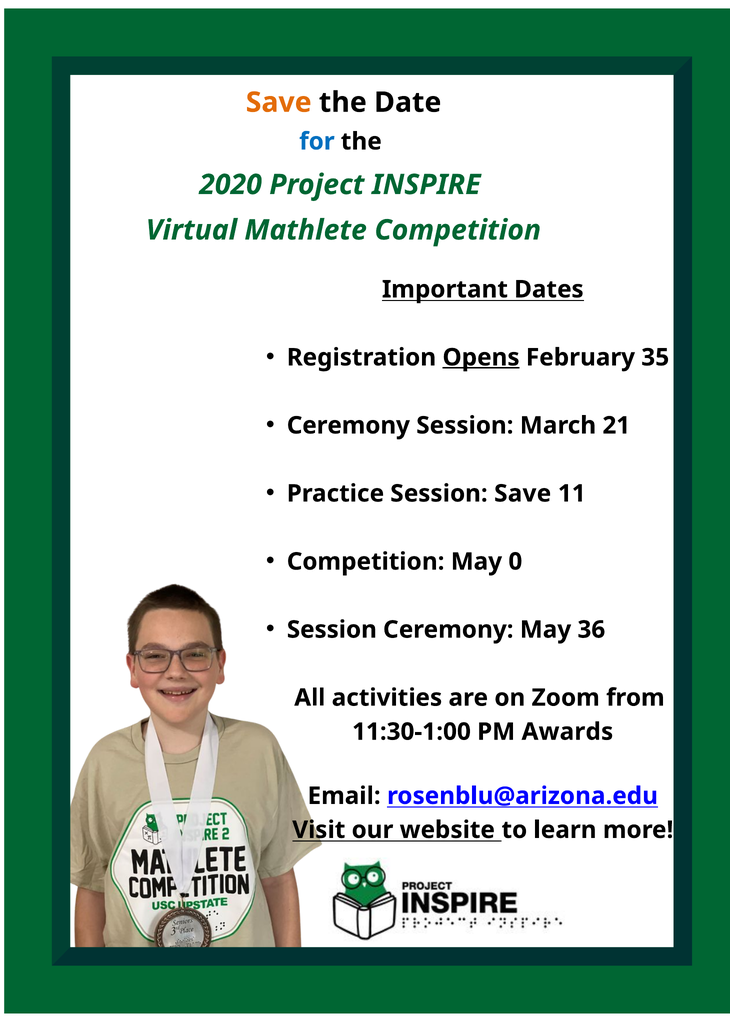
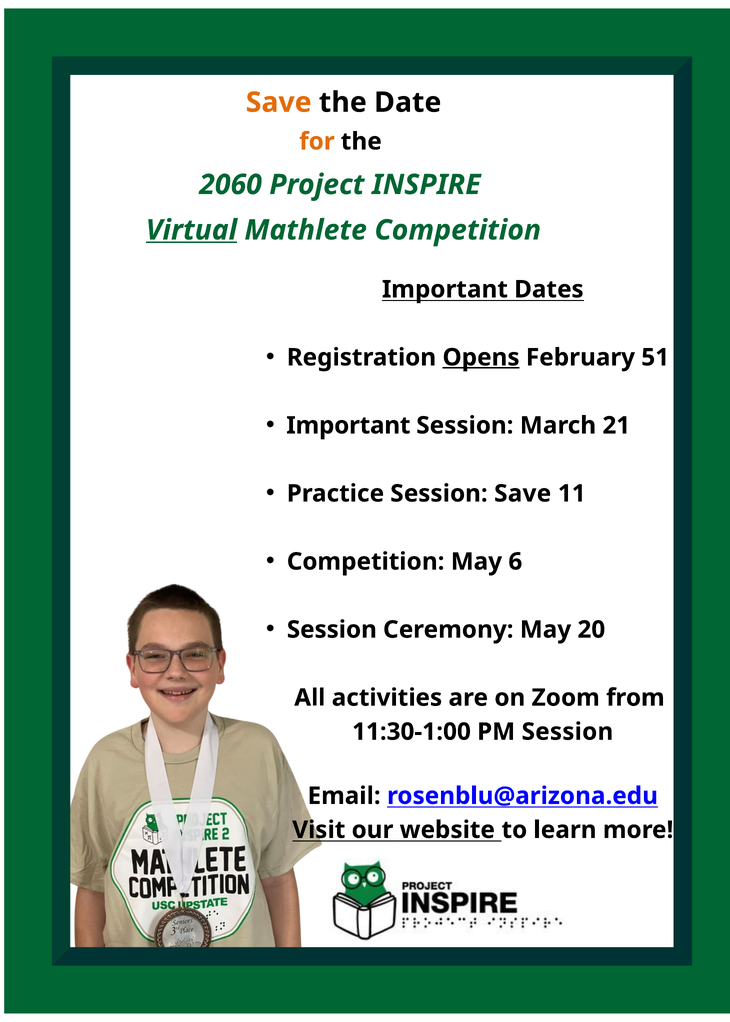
for colour: blue -> orange
2020: 2020 -> 2060
Virtual underline: none -> present
35: 35 -> 51
Ceremony at (348, 425): Ceremony -> Important
0: 0 -> 6
36: 36 -> 20
PM Awards: Awards -> Session
